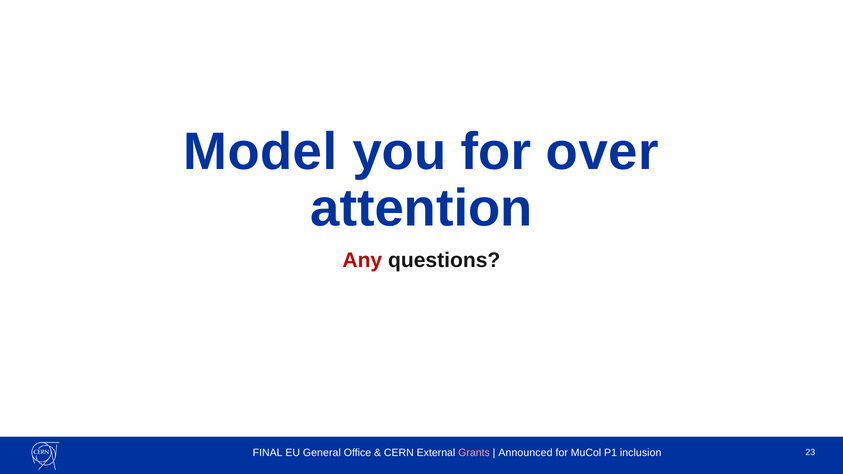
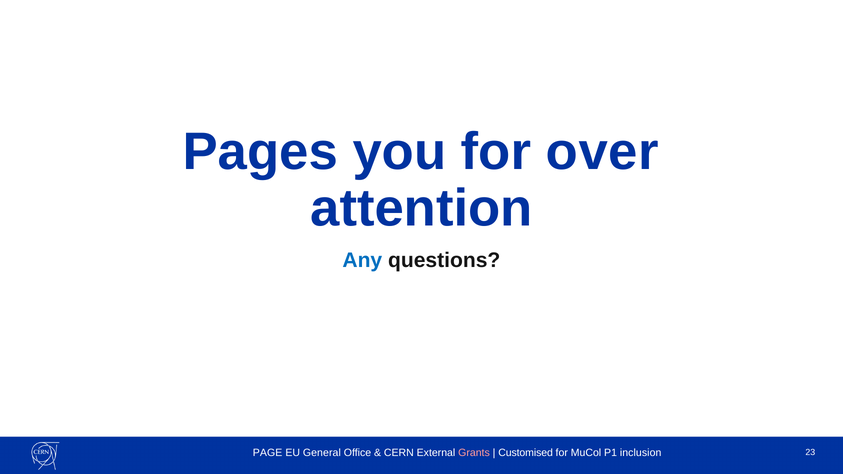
Model: Model -> Pages
Any colour: red -> blue
FINAL: FINAL -> PAGE
Announced: Announced -> Customised
